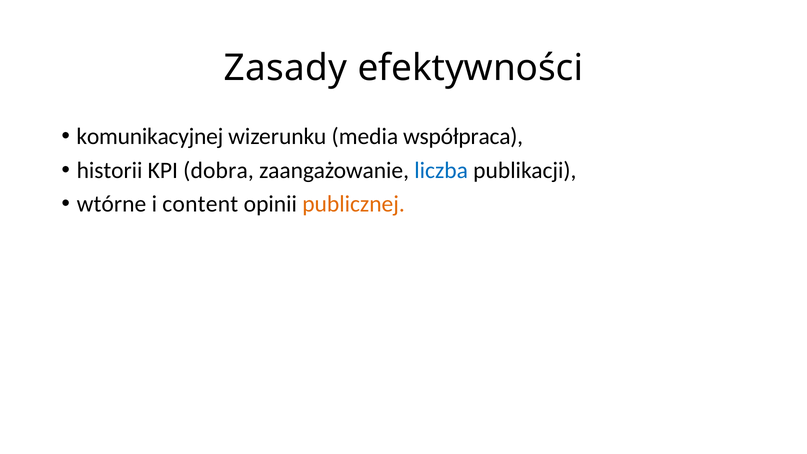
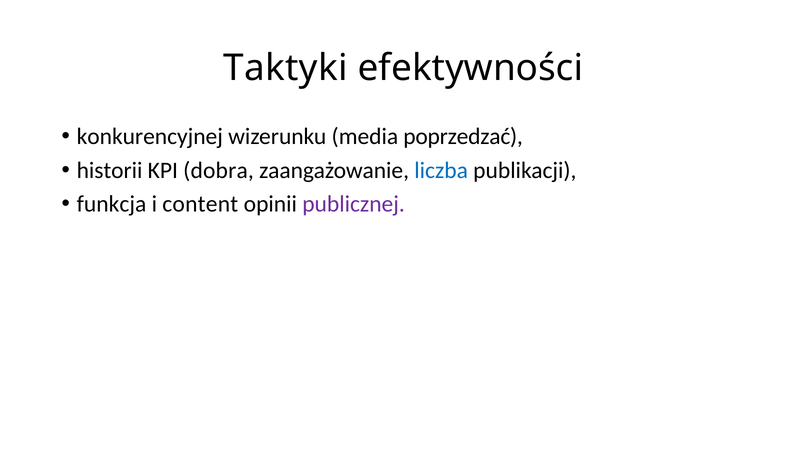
Zasady: Zasady -> Taktyki
komunikacyjnej: komunikacyjnej -> konkurencyjnej
współpraca: współpraca -> poprzedzać
wtórne: wtórne -> funkcja
publicznej colour: orange -> purple
